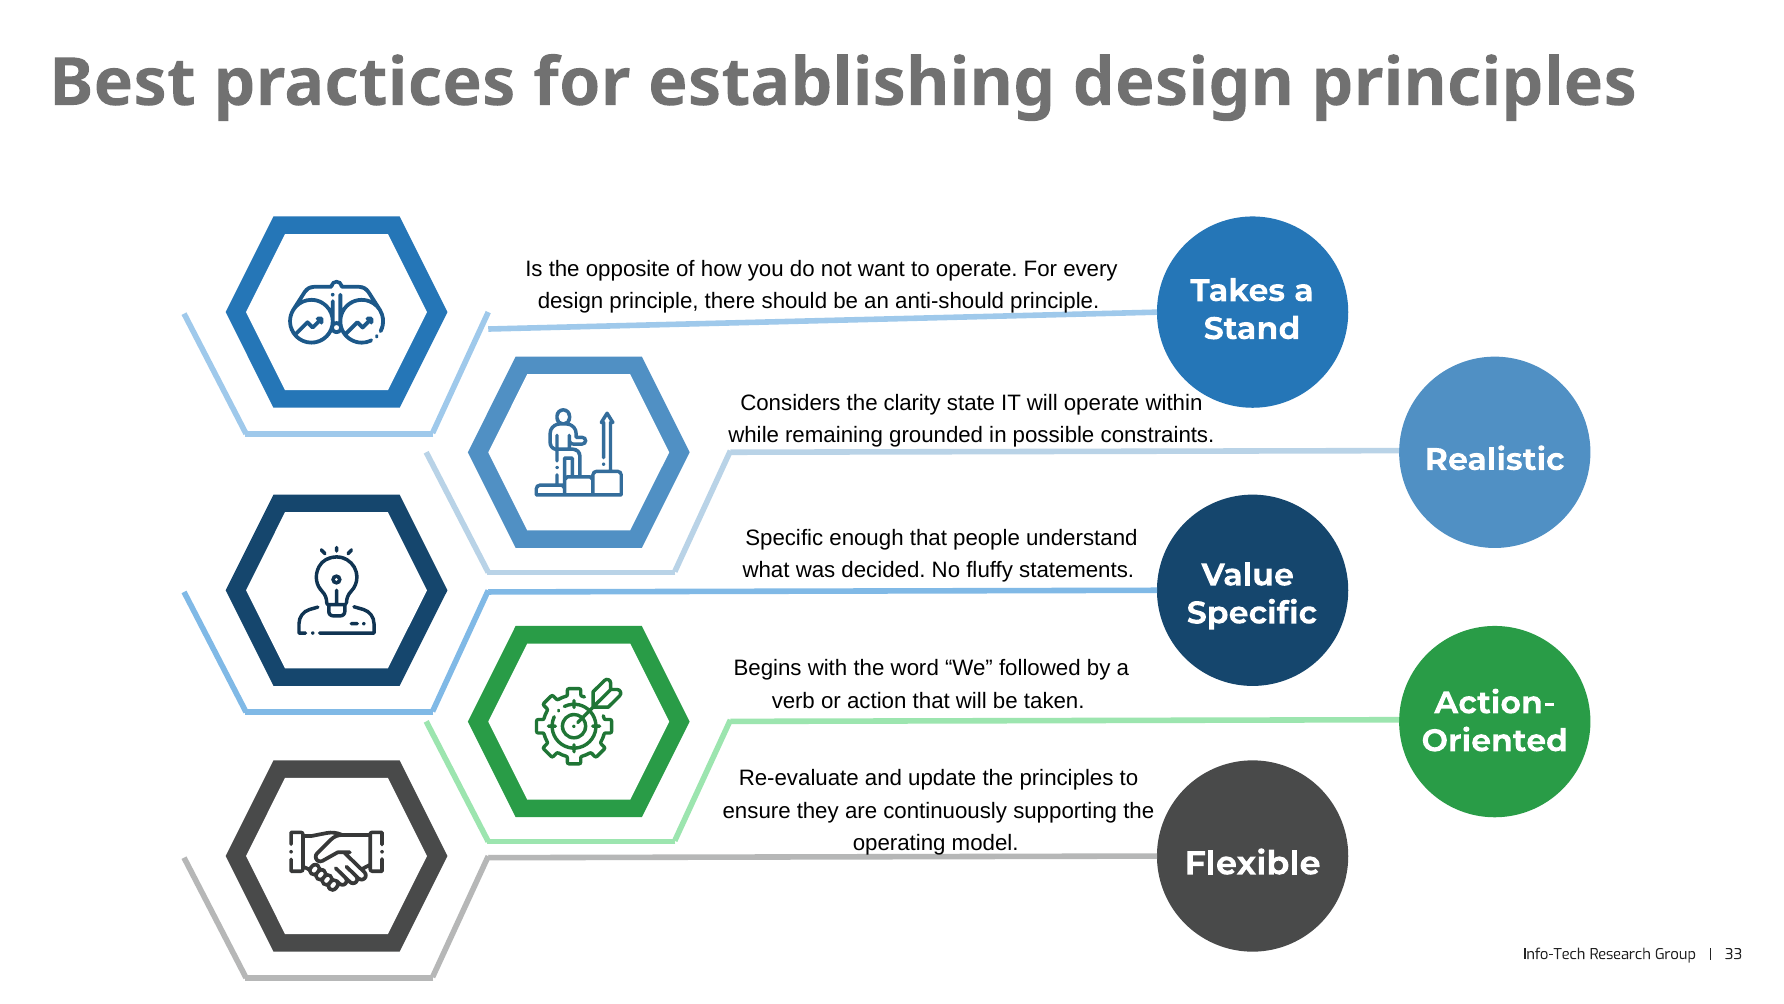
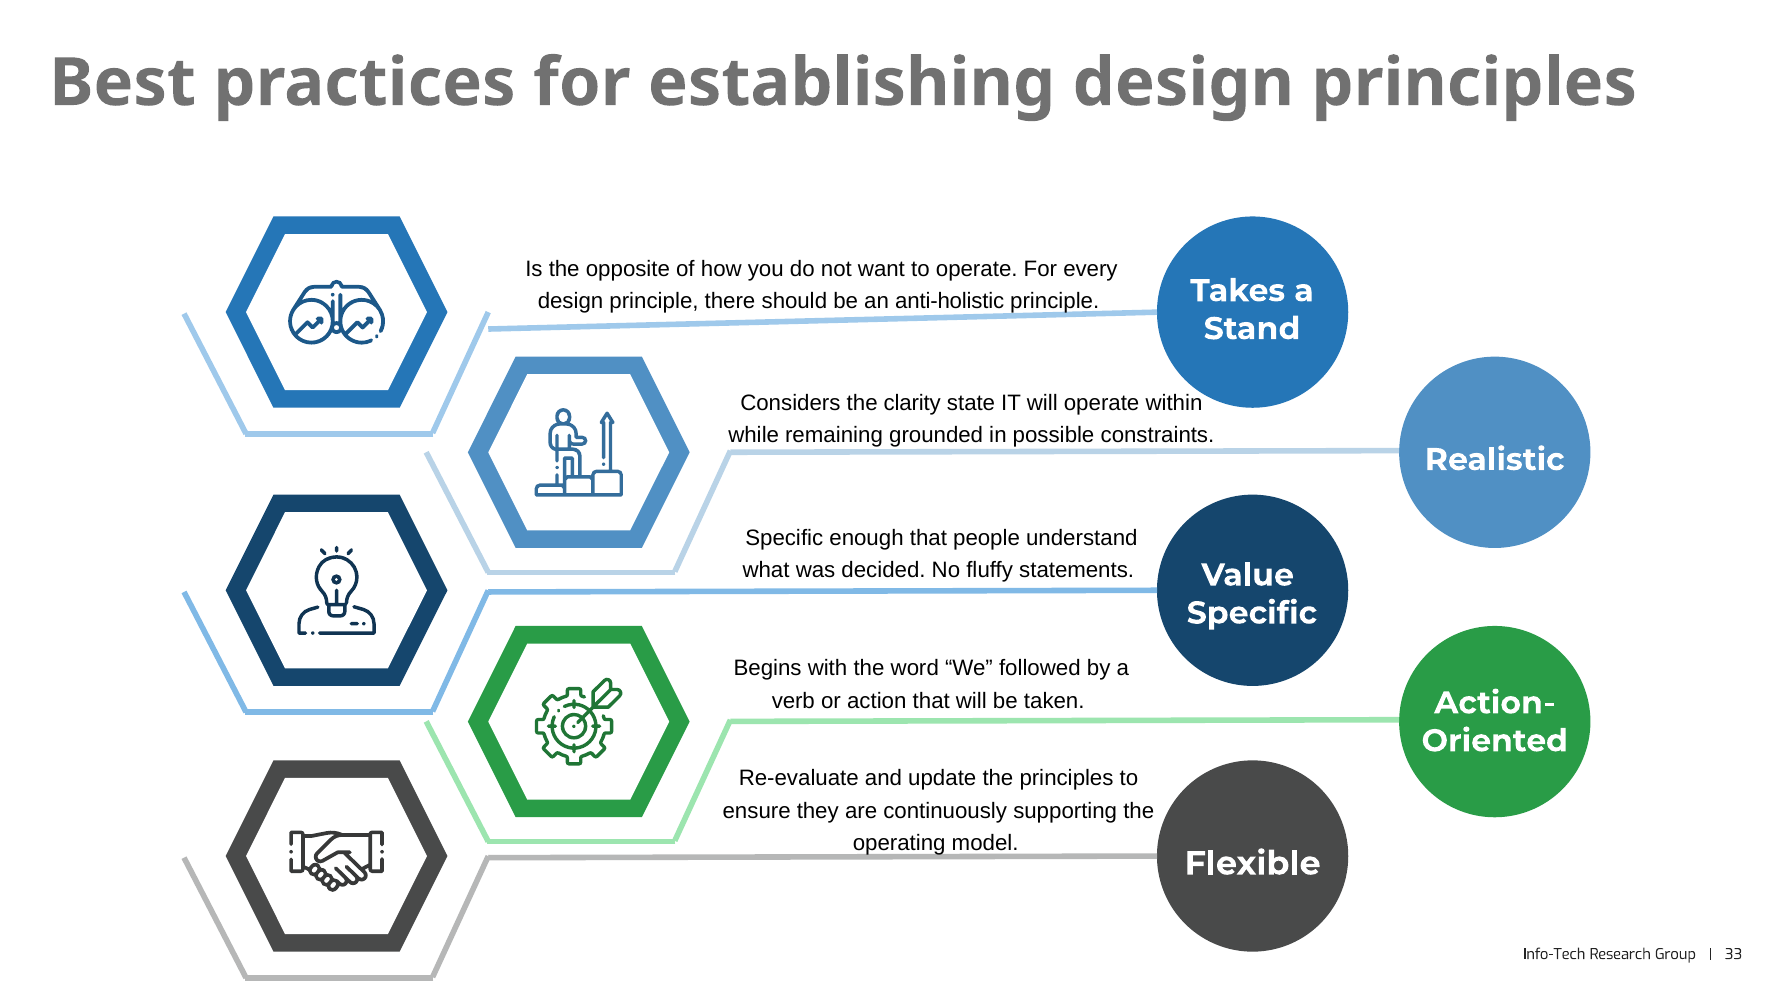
anti-should: anti-should -> anti-holistic
